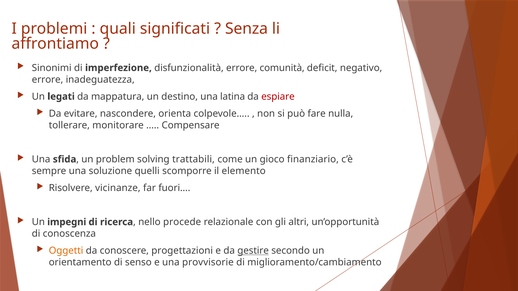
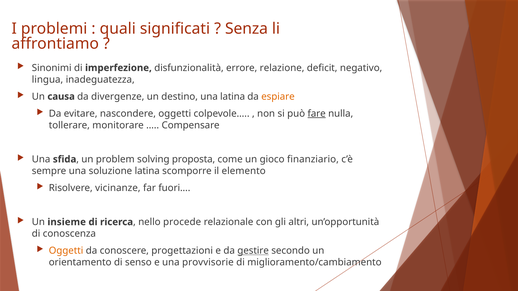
comunità: comunità -> relazione
errore at (48, 80): errore -> lingua
legati: legati -> causa
mappatura: mappatura -> divergenze
espiare colour: red -> orange
nascondere orienta: orienta -> oggetti
fare underline: none -> present
trattabili: trattabili -> proposta
soluzione quelli: quelli -> latina
impegni: impegni -> insieme
